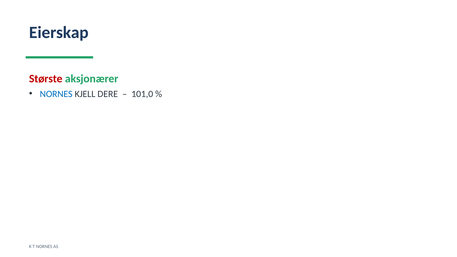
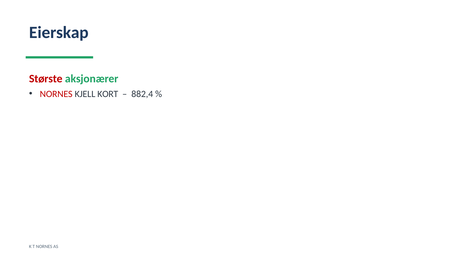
NORNES at (56, 94) colour: blue -> red
DERE: DERE -> KORT
101,0: 101,0 -> 882,4
